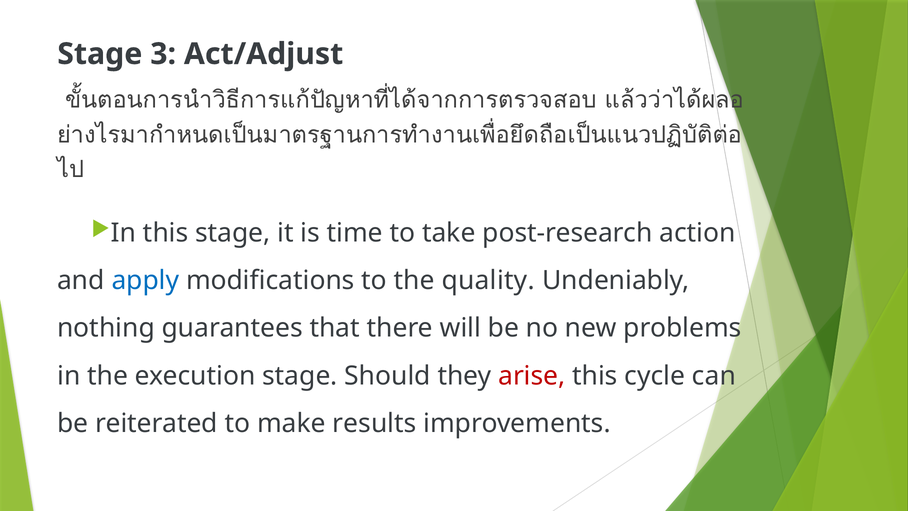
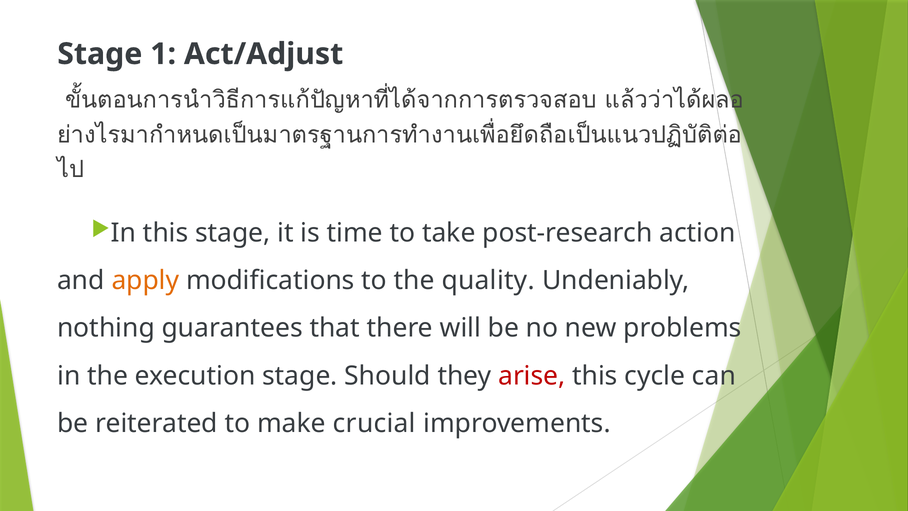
3: 3 -> 1
apply colour: blue -> orange
results: results -> crucial
